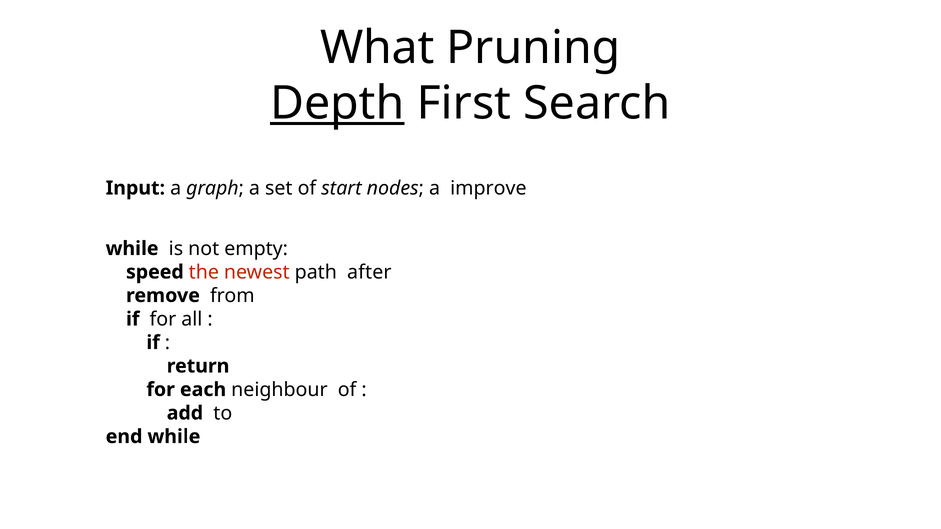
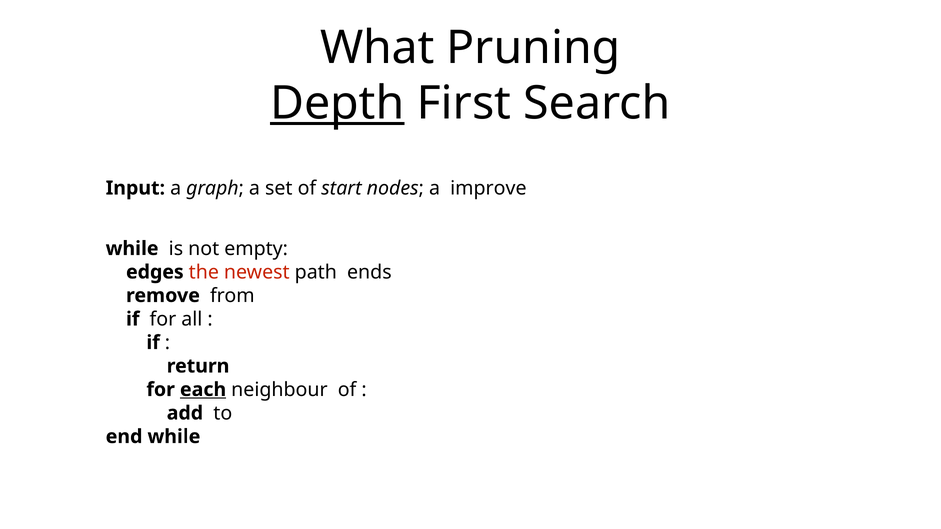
speed: speed -> edges
after: after -> ends
each underline: none -> present
